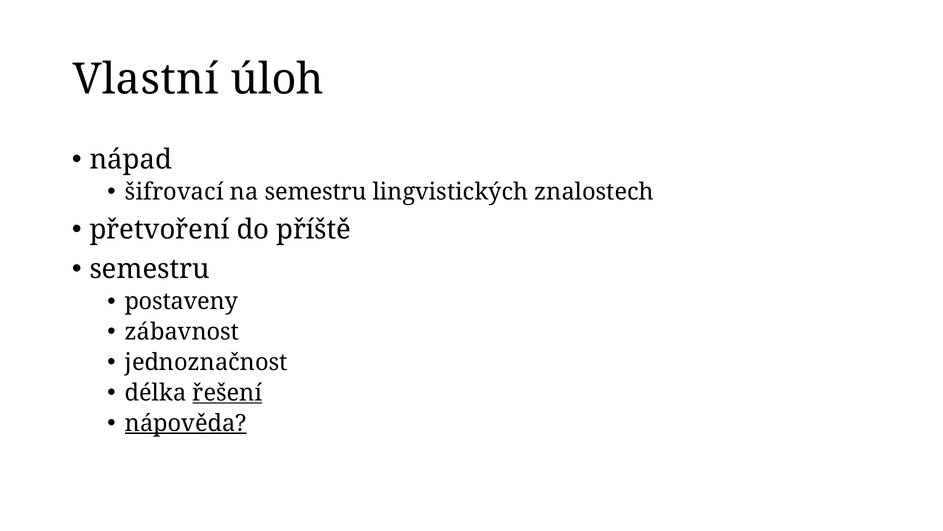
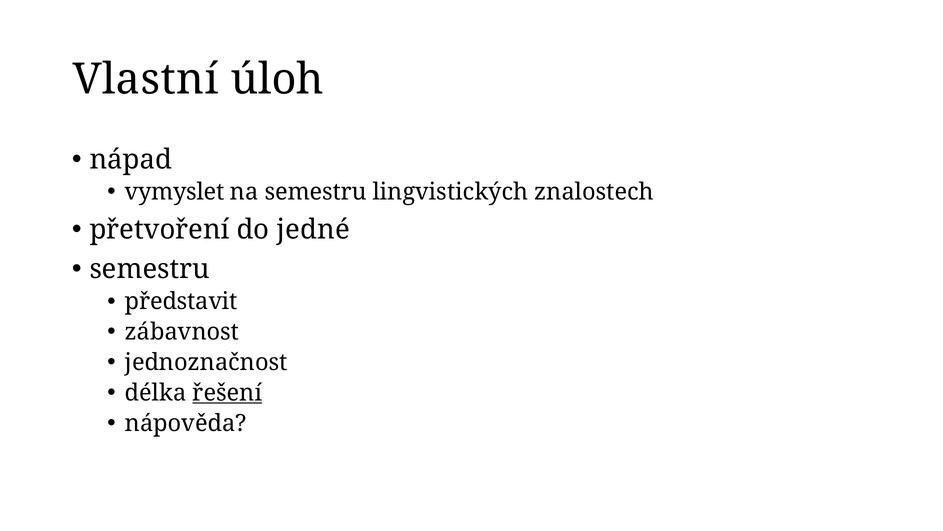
šifrovací: šifrovací -> vymyslet
příště: příště -> jedné
postaveny: postaveny -> představit
nápověda underline: present -> none
